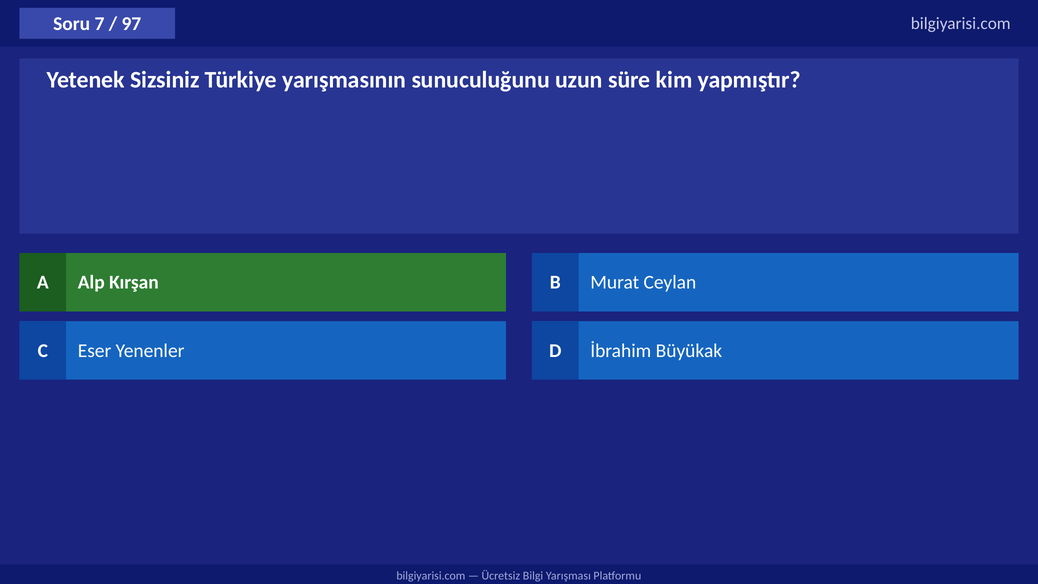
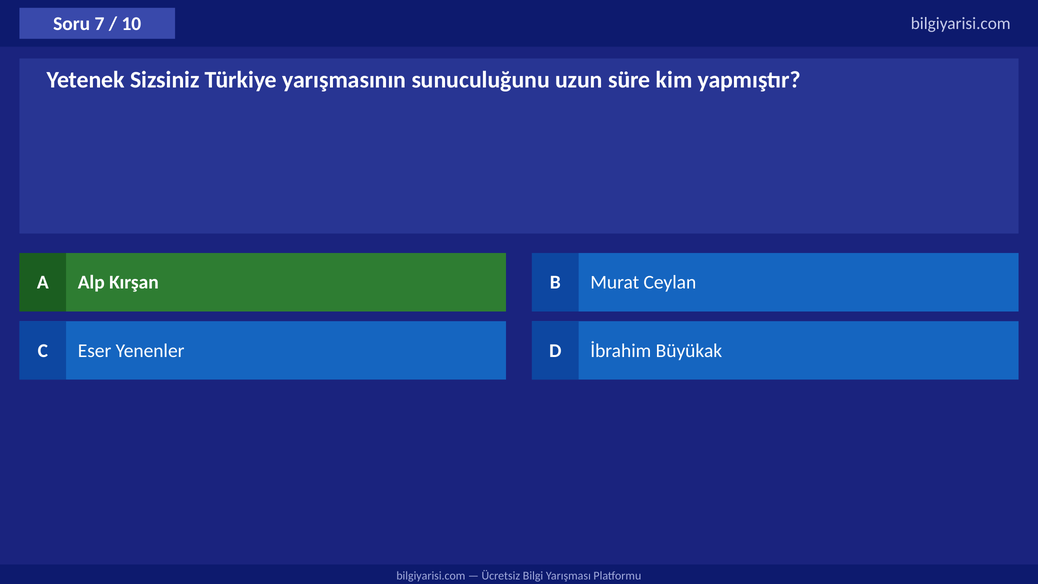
97: 97 -> 10
